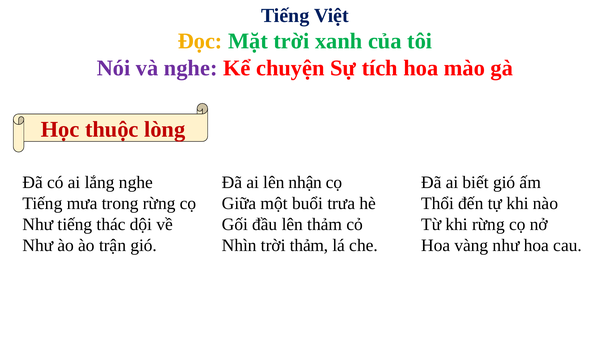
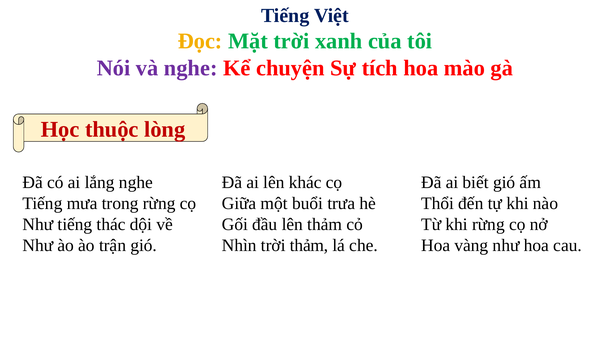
nhận: nhận -> khác
